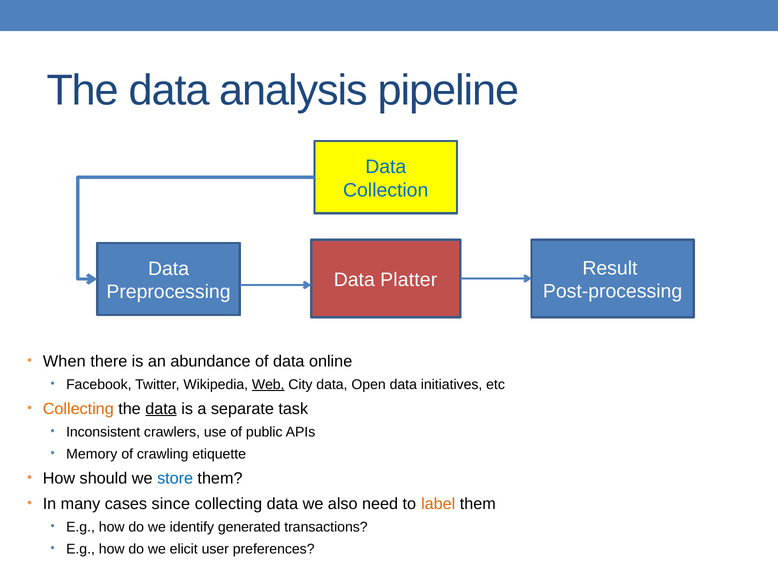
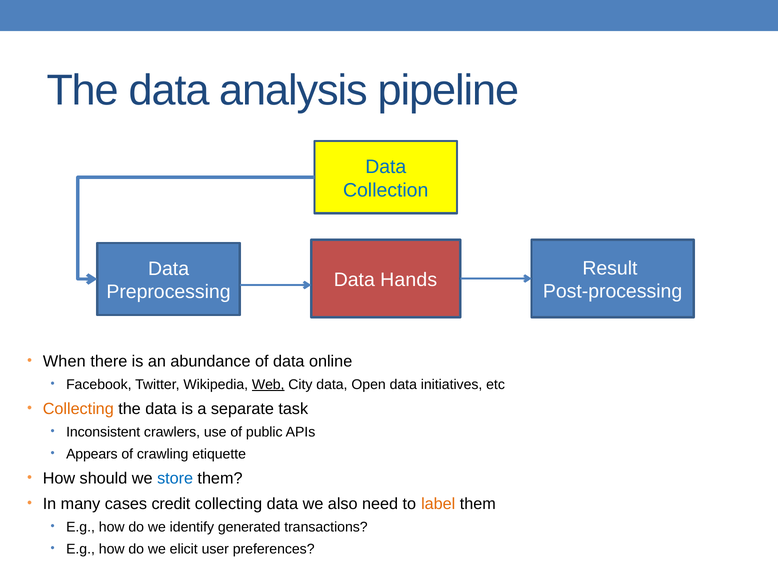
Platter: Platter -> Hands
data at (161, 409) underline: present -> none
Memory: Memory -> Appears
since: since -> credit
